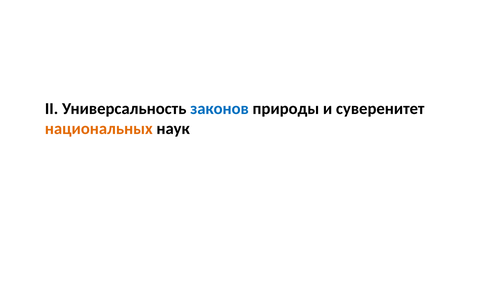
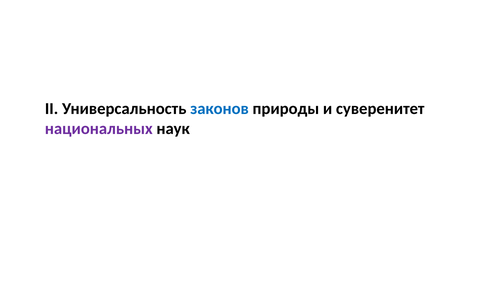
национальных colour: orange -> purple
